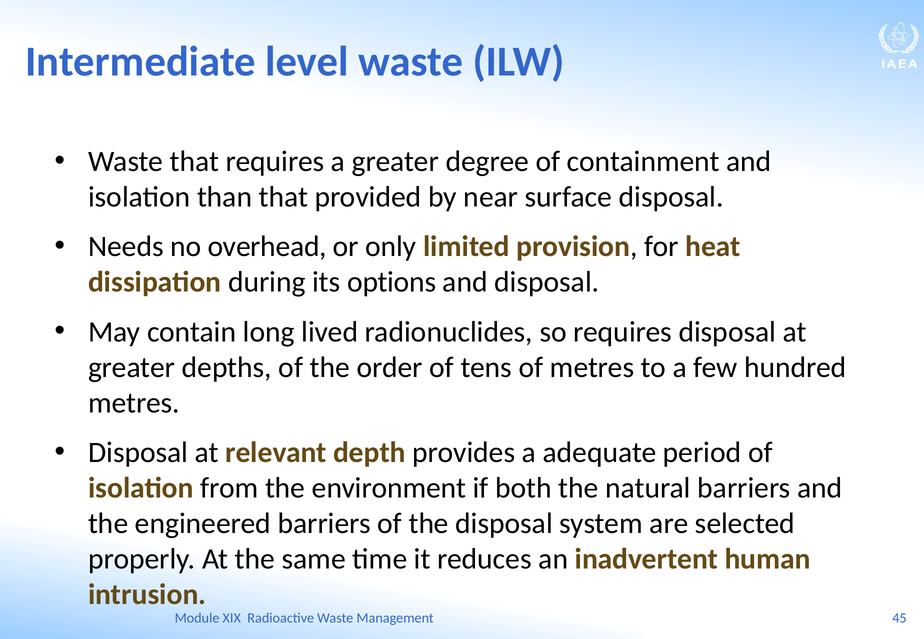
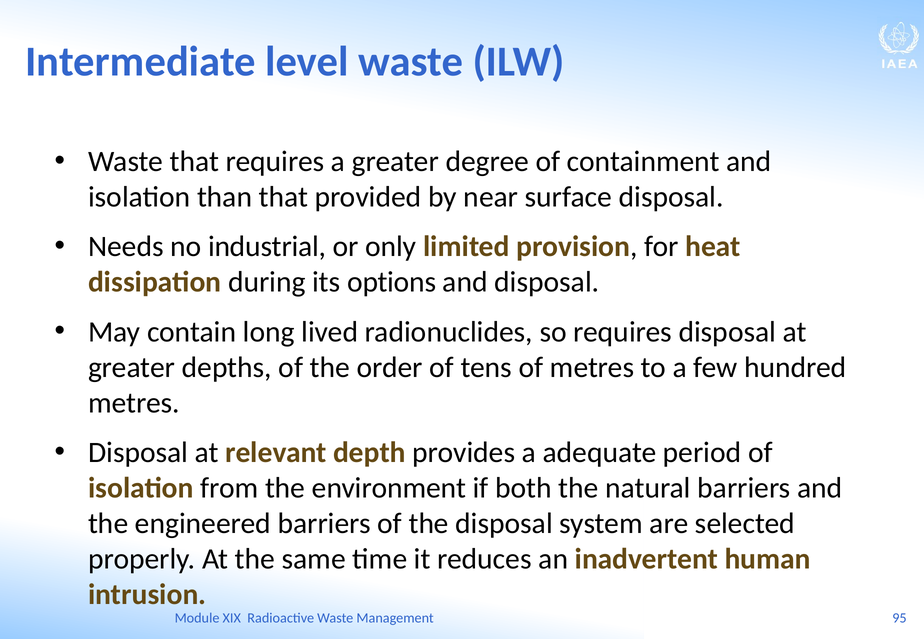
overhead: overhead -> industrial
45: 45 -> 95
